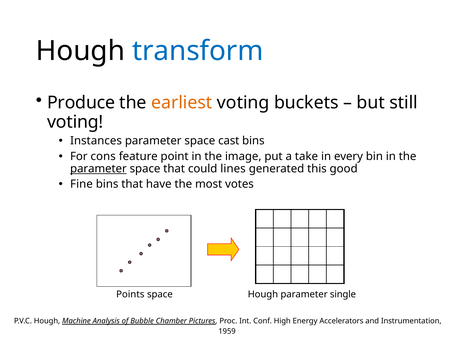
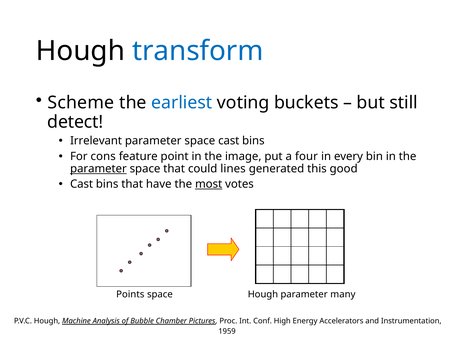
Produce: Produce -> Scheme
earliest colour: orange -> blue
voting at (75, 122): voting -> detect
Instances: Instances -> Irrelevant
take: take -> four
Fine at (81, 184): Fine -> Cast
most underline: none -> present
single: single -> many
